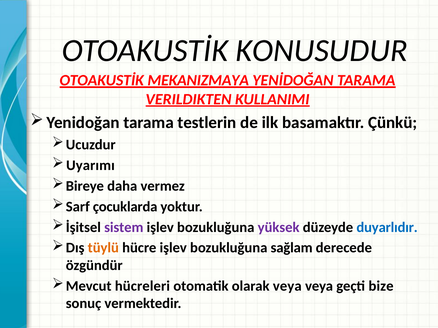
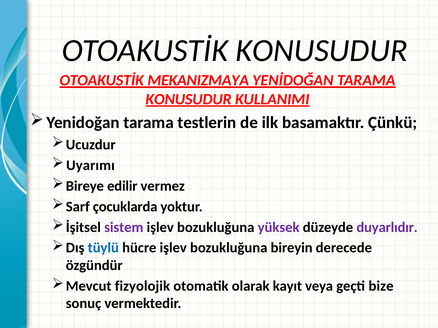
VERILDIKTEN at (189, 99): VERILDIKTEN -> KONUSUDUR
daha: daha -> edilir
duyarlıdır colour: blue -> purple
tüylü colour: orange -> blue
sağlam: sağlam -> bireyin
hücreleri: hücreleri -> fizyolojik
olarak veya: veya -> kayıt
